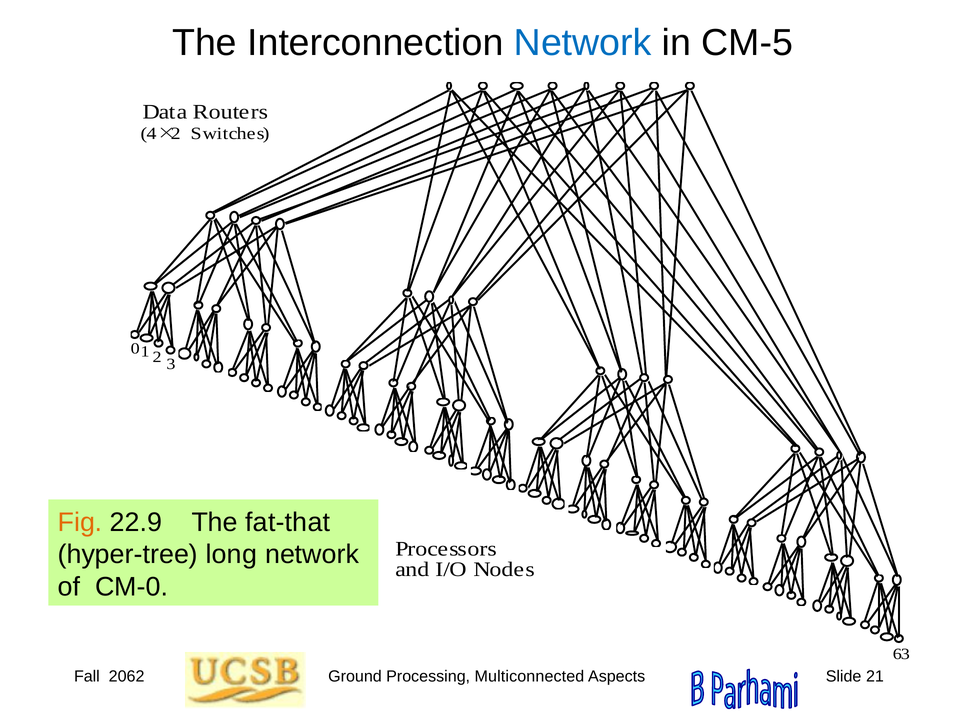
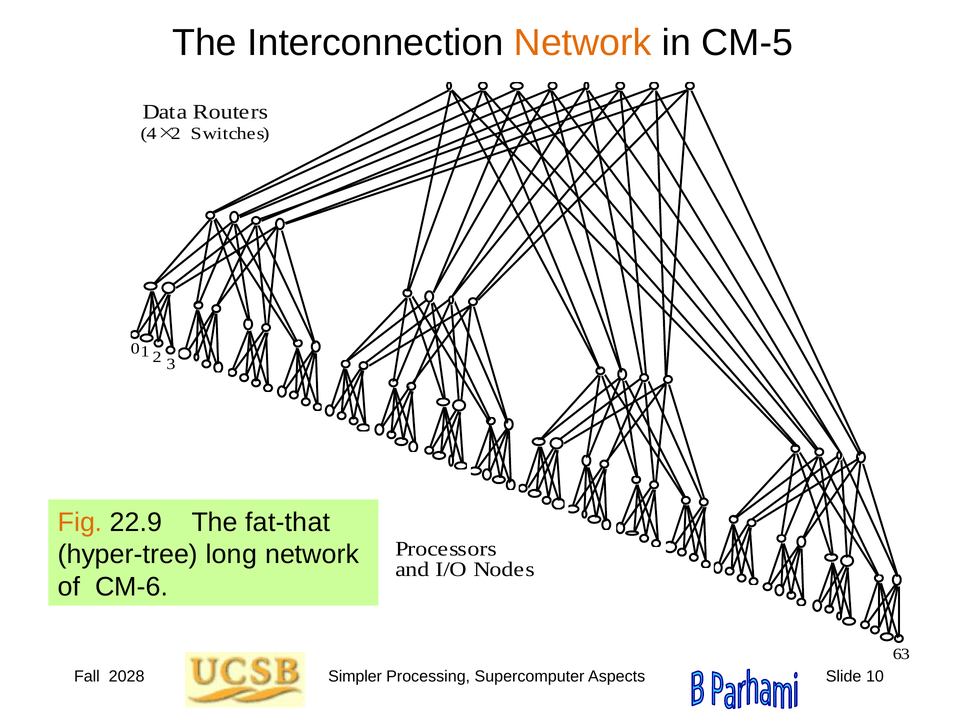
Network at (583, 43) colour: blue -> orange
CM-0: CM-0 -> CM-6
2062: 2062 -> 2028
Ground: Ground -> Simpler
Multiconnected: Multiconnected -> Supercomputer
21: 21 -> 10
